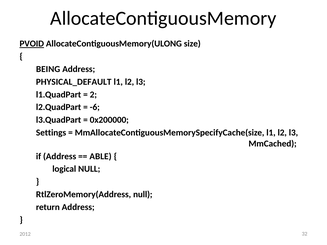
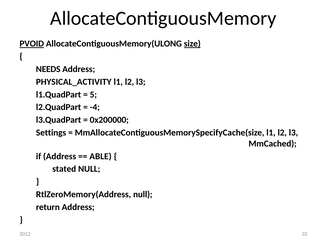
size underline: none -> present
BEING: BEING -> NEEDS
PHYSICAL_DEFAULT: PHYSICAL_DEFAULT -> PHYSICAL_ACTIVITY
2: 2 -> 5
-6: -6 -> -4
logical: logical -> stated
